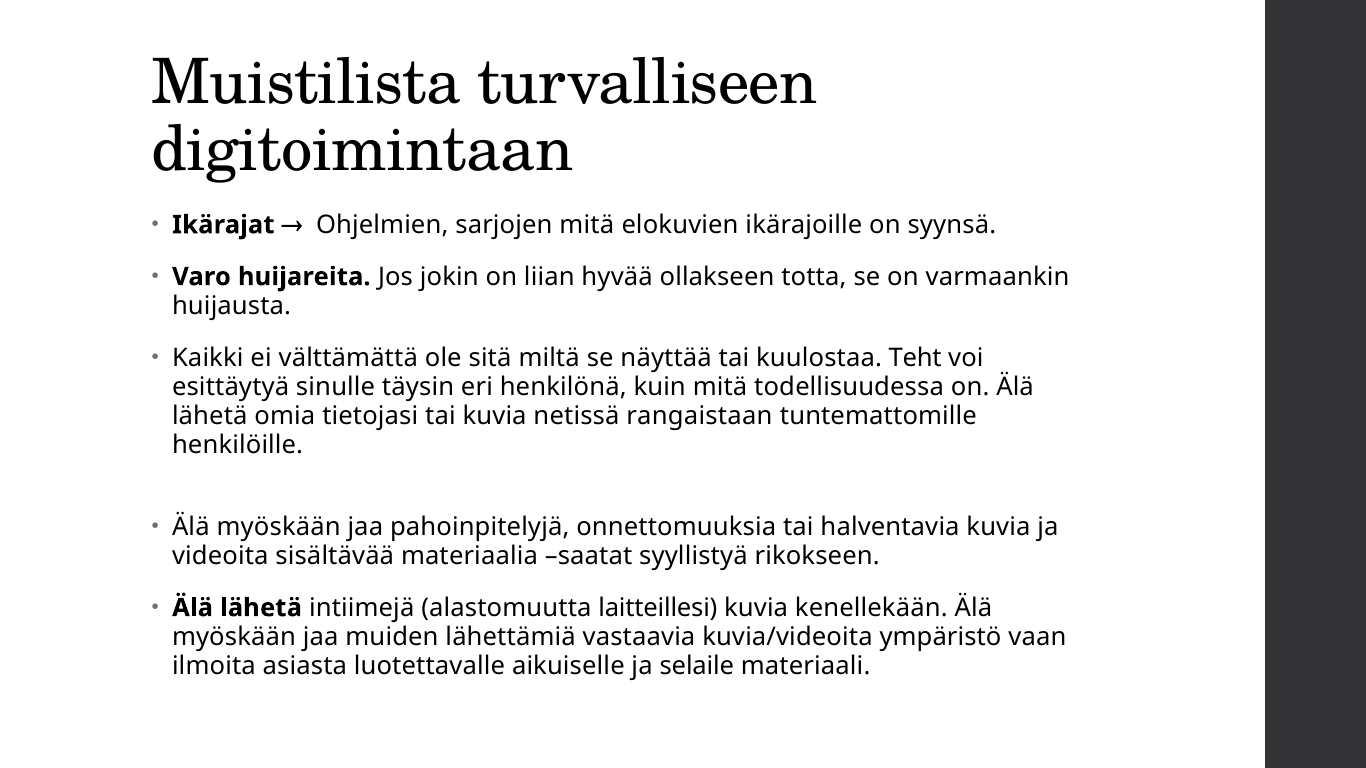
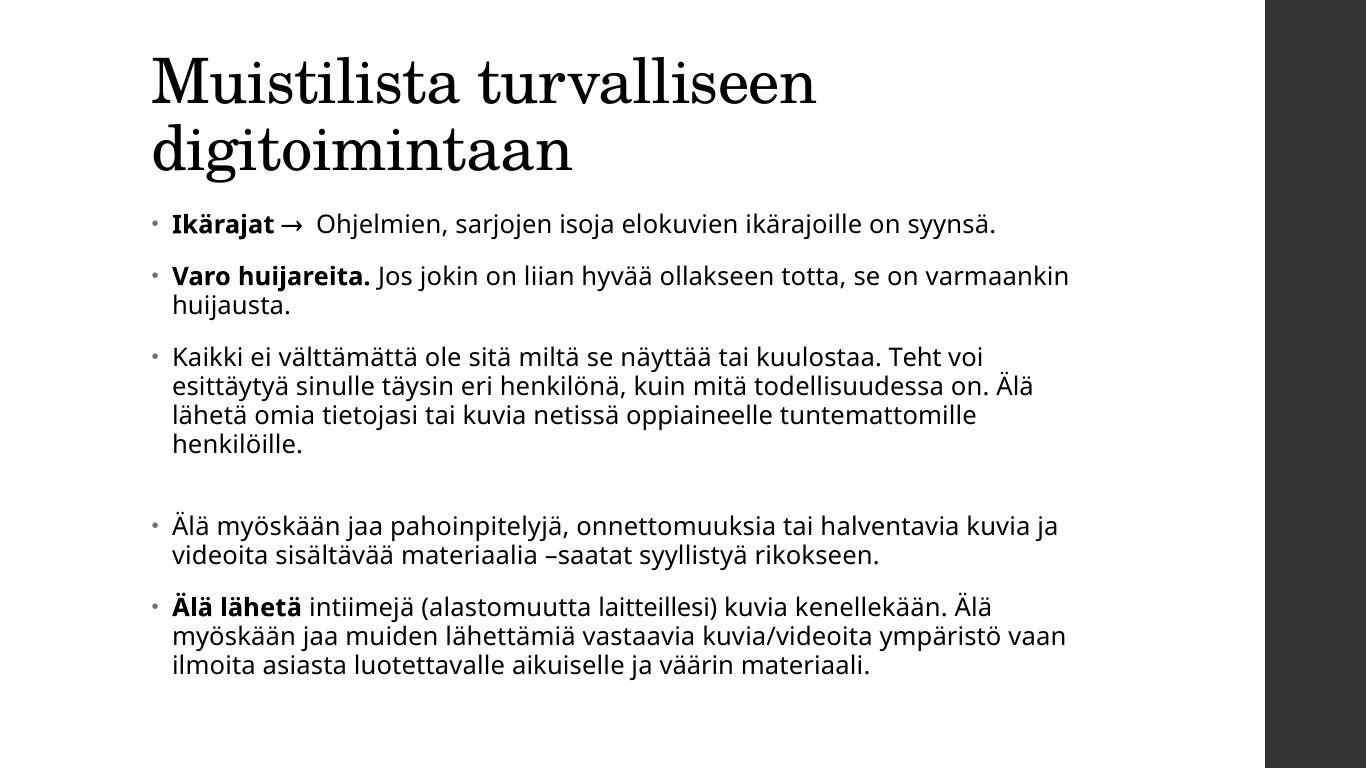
sarjojen mitä: mitä -> isoja
rangaistaan: rangaistaan -> oppiaineelle
selaile: selaile -> väärin
